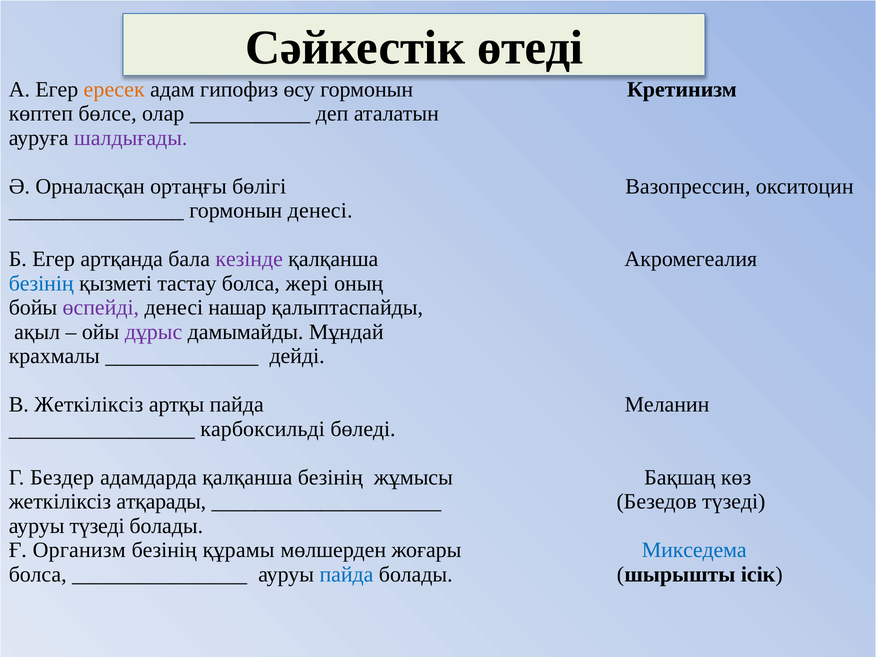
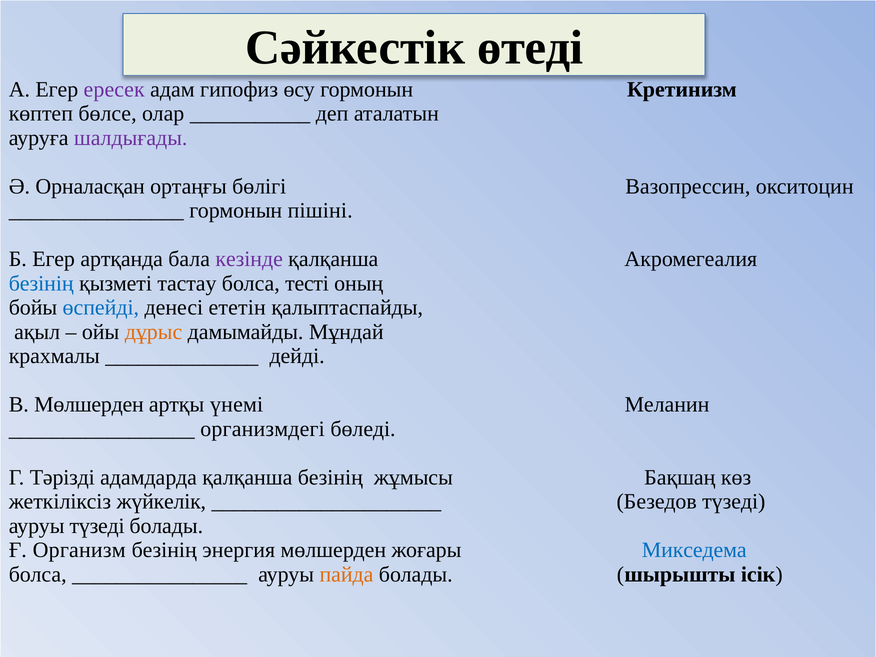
ересек colour: orange -> purple
гормонын денесі: денесі -> пішіні
жері: жері -> тесті
өспейді colour: purple -> blue
нашар: нашар -> ететін
дұрыс colour: purple -> orange
В Жеткіліксіз: Жеткіліксіз -> Мөлшерден
артқы пайда: пайда -> үнемі
карбоксильді: карбоксильді -> организмдегі
Бездер: Бездер -> Тәрізді
атқарады: атқарады -> жүйкелік
құрамы: құрамы -> энергия
пайда at (346, 574) colour: blue -> orange
